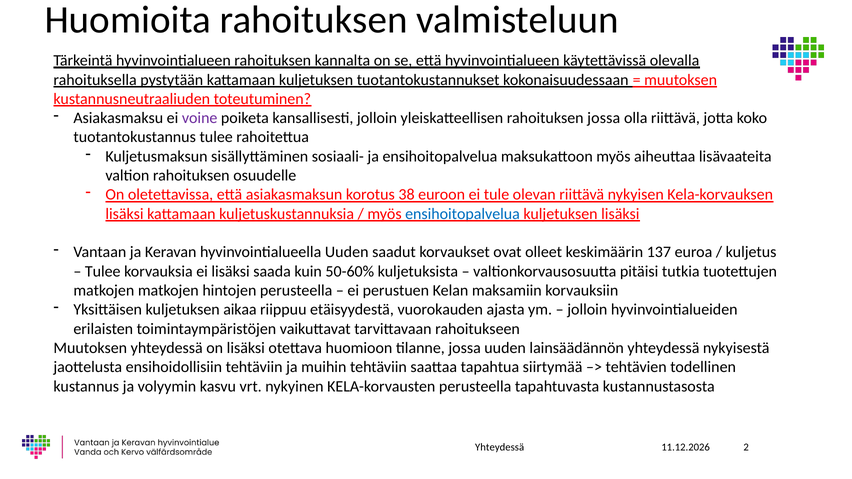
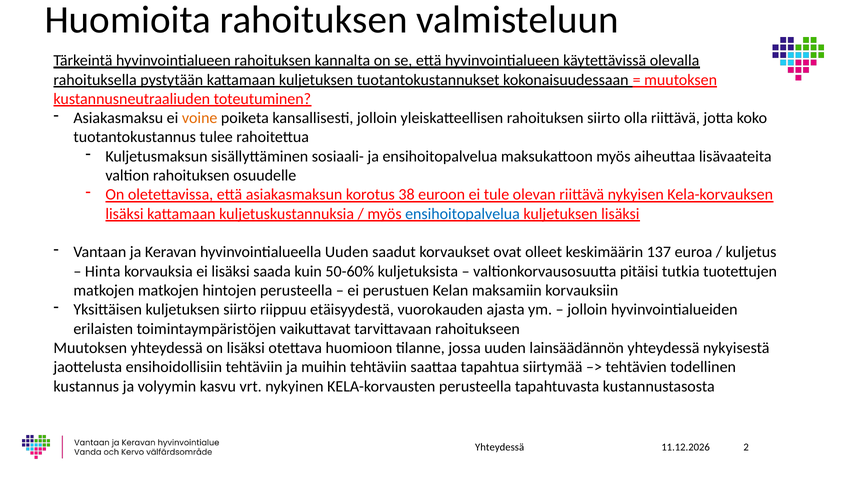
voine colour: purple -> orange
rahoituksen jossa: jossa -> siirto
Tulee at (103, 271): Tulee -> Hinta
kuljetuksen aikaa: aikaa -> siirto
